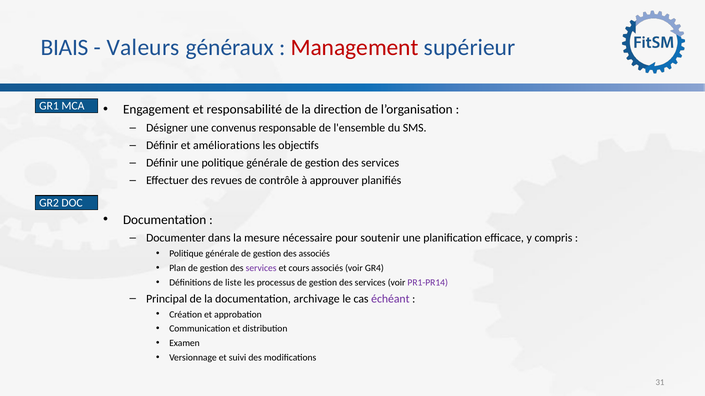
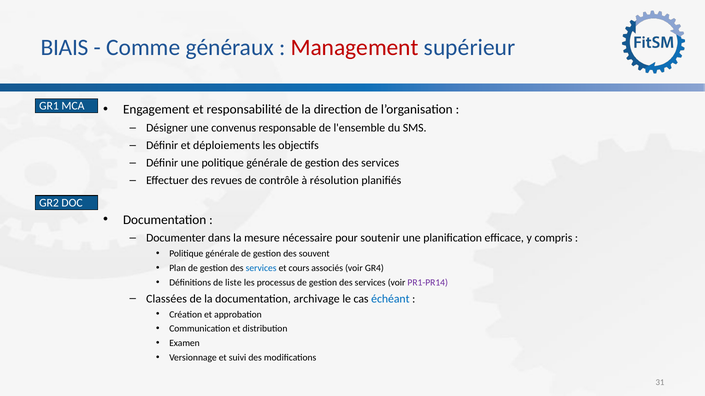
Valeurs: Valeurs -> Comme
améliorations: améliorations -> déploiements
approuver: approuver -> résolution
des associés: associés -> souvent
services at (261, 268) colour: purple -> blue
Principal: Principal -> Classées
échéant colour: purple -> blue
